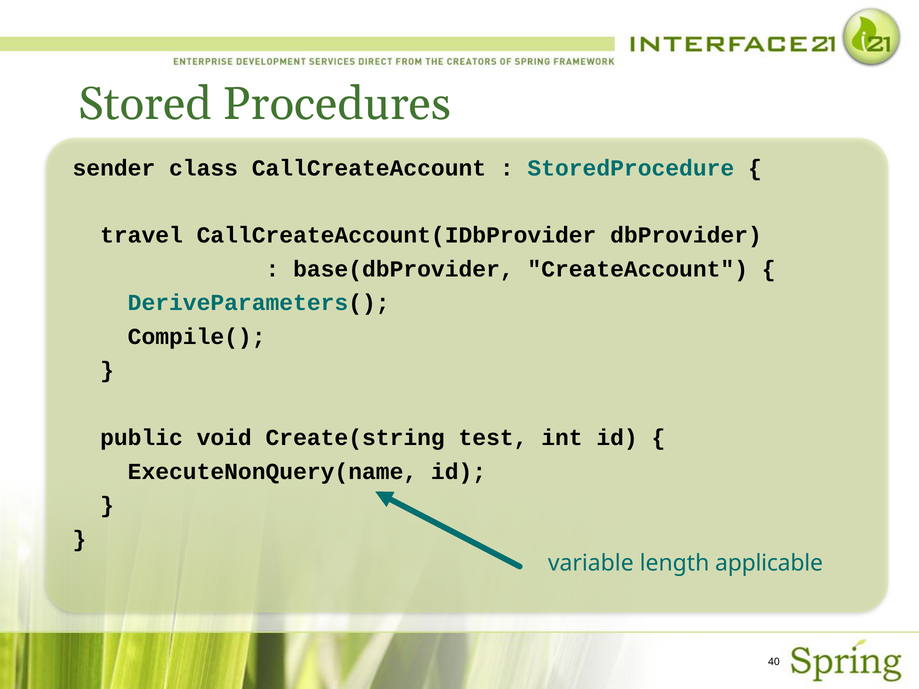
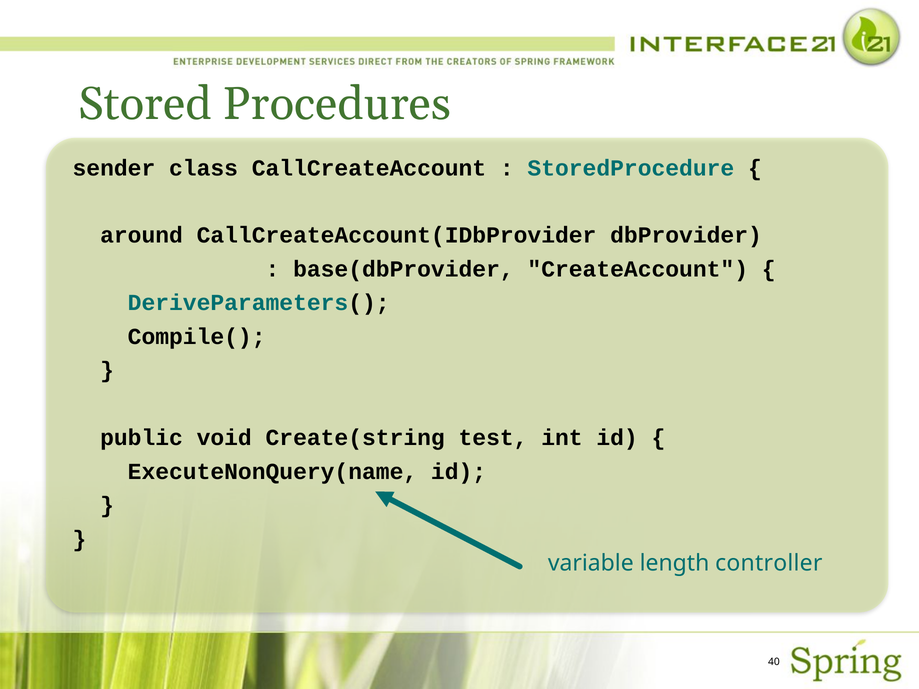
travel: travel -> around
applicable: applicable -> controller
